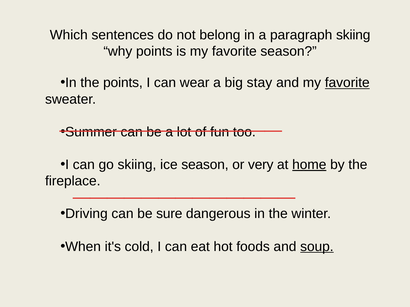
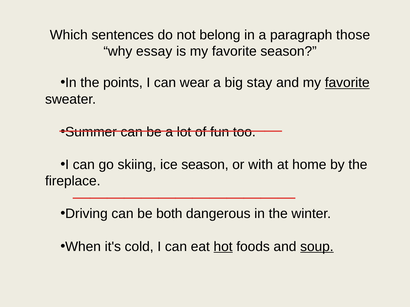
paragraph skiing: skiing -> those
why points: points -> essay
very: very -> with
home underline: present -> none
sure: sure -> both
hot underline: none -> present
